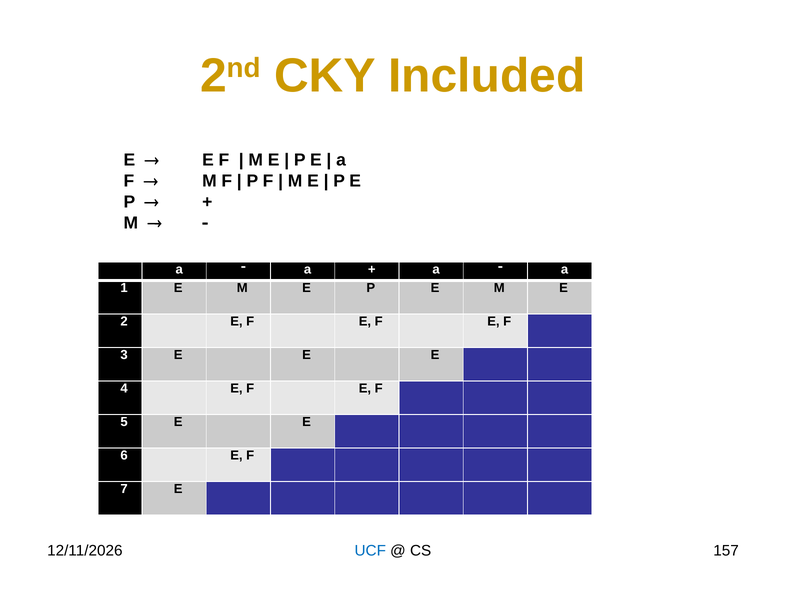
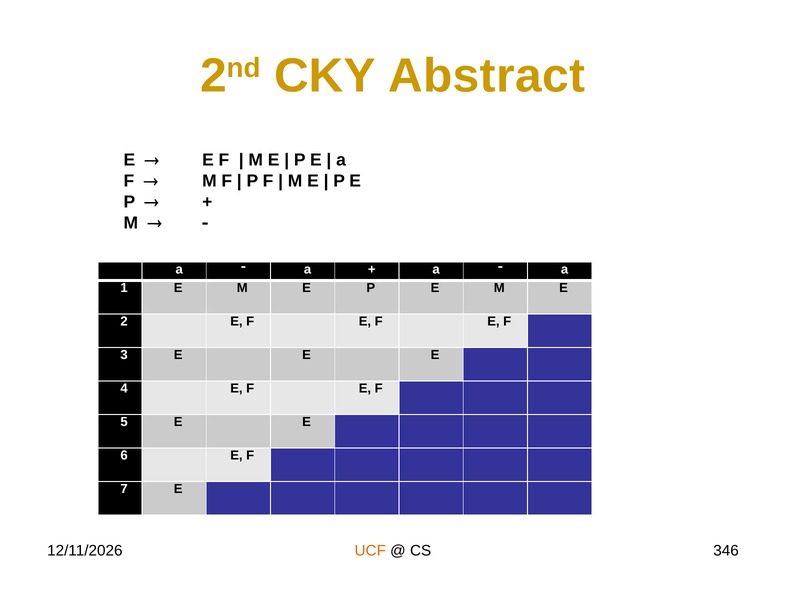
Included: Included -> Abstract
UCF colour: blue -> orange
157: 157 -> 346
